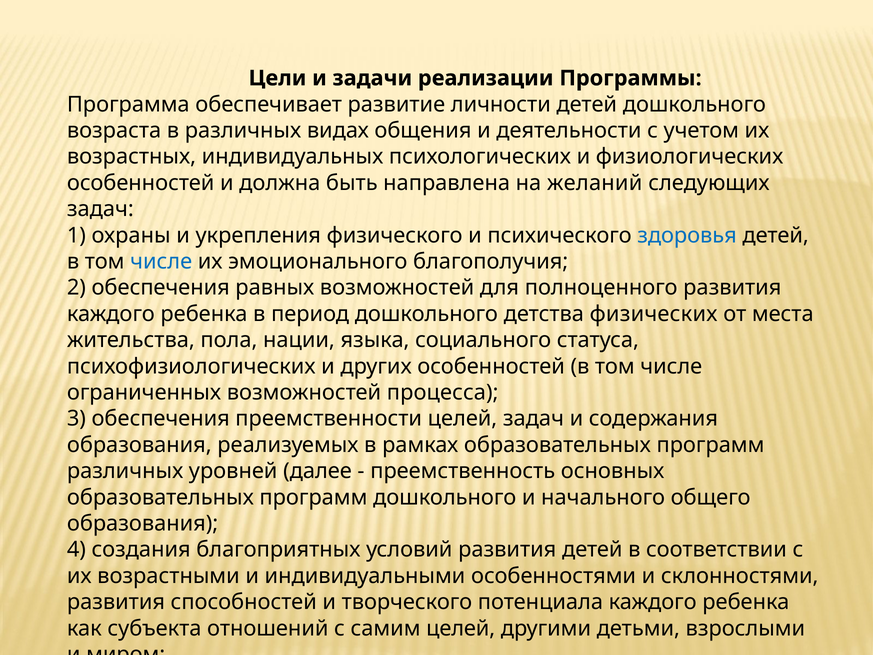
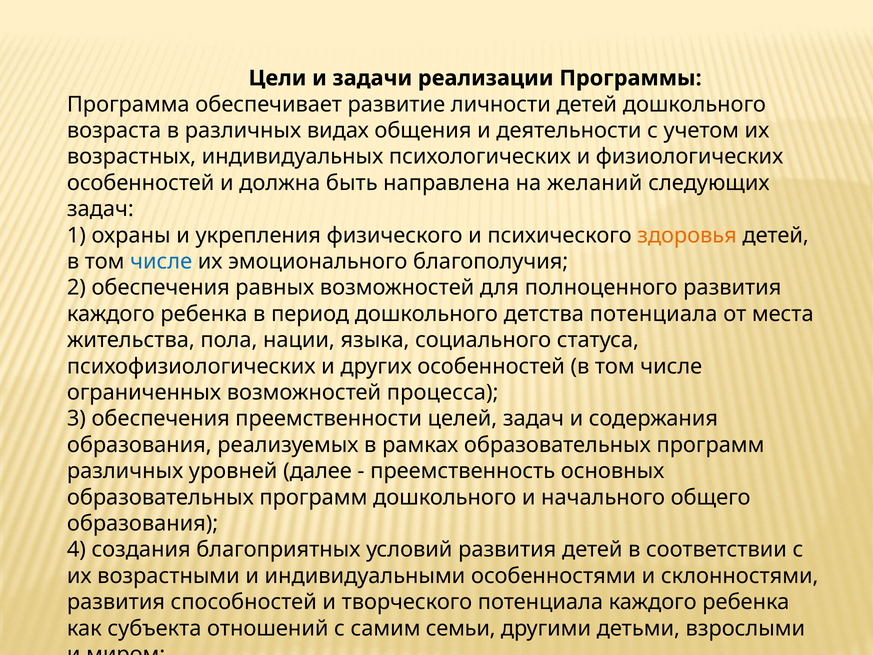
здоровья colour: blue -> orange
детства физических: физических -> потенциала
самим целей: целей -> семьи
